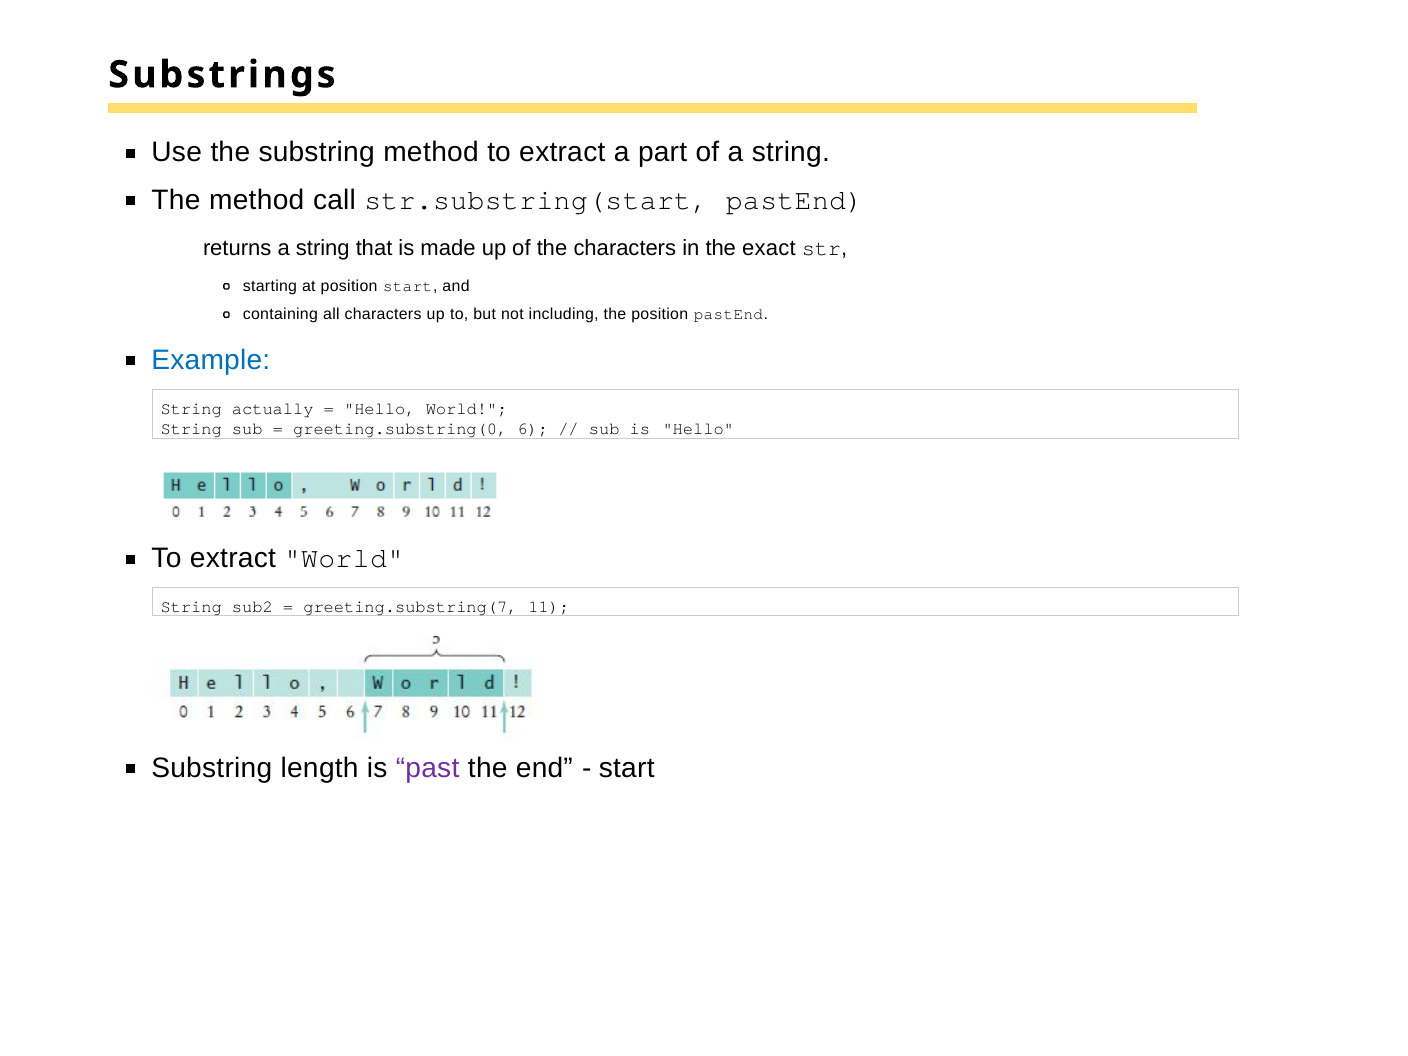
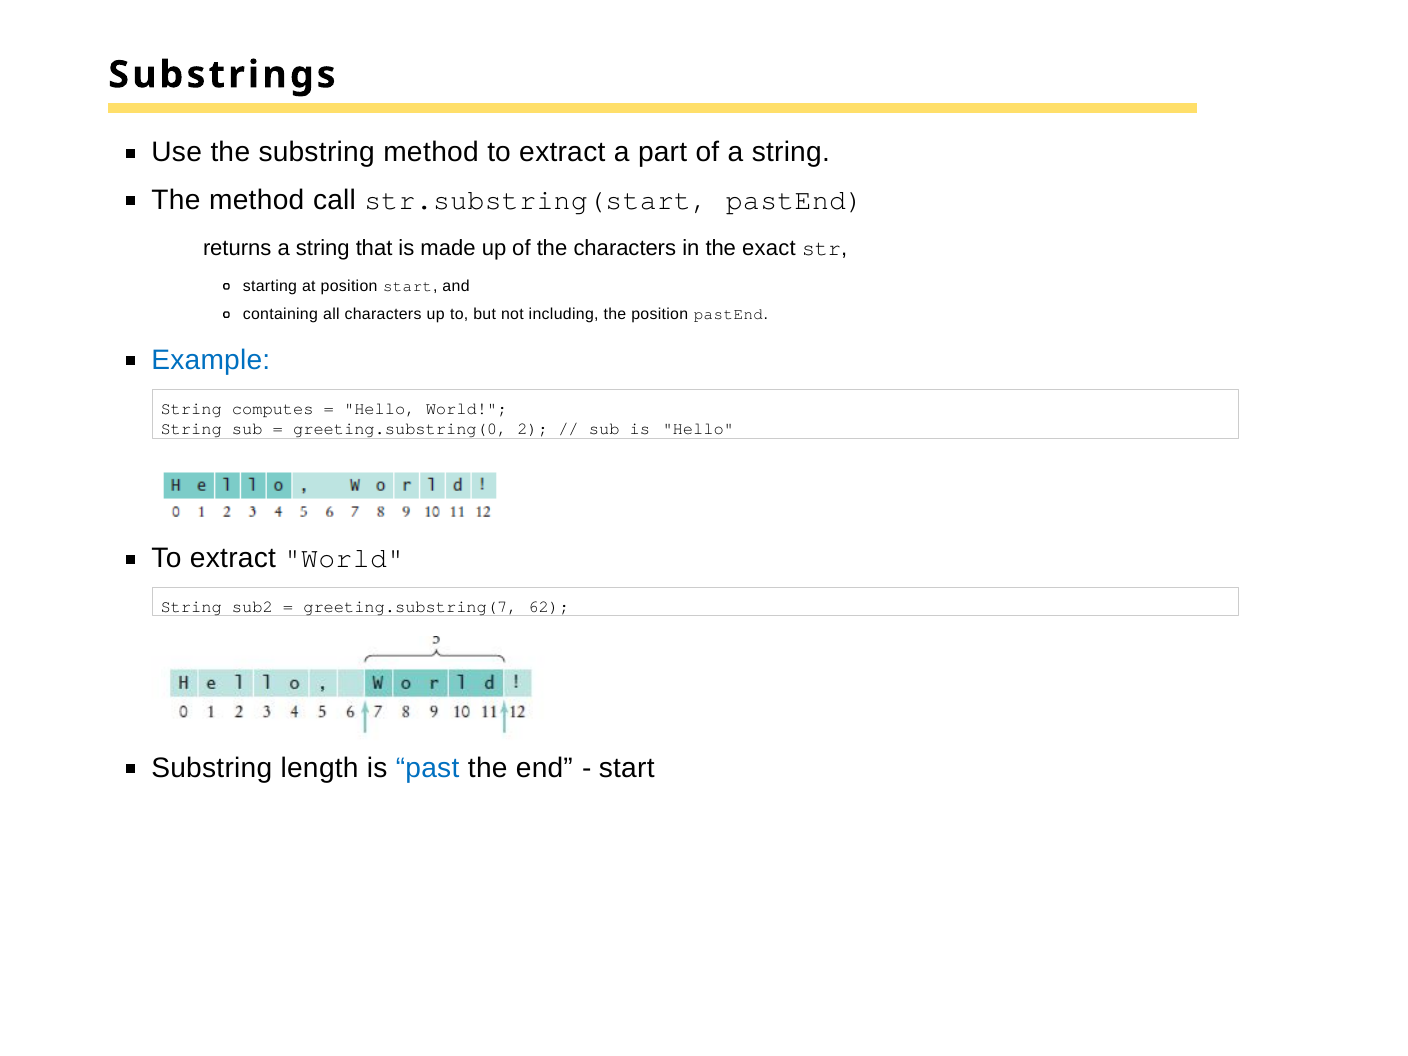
actually: actually -> computes
6: 6 -> 2
11: 11 -> 62
past colour: purple -> blue
